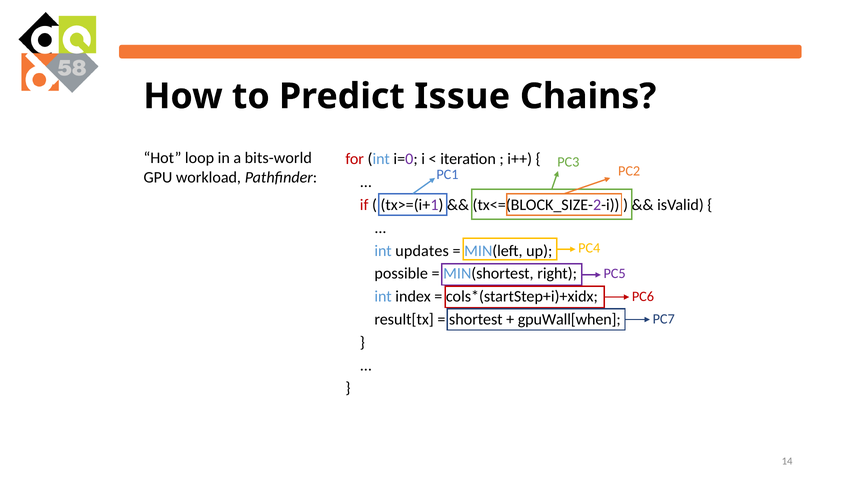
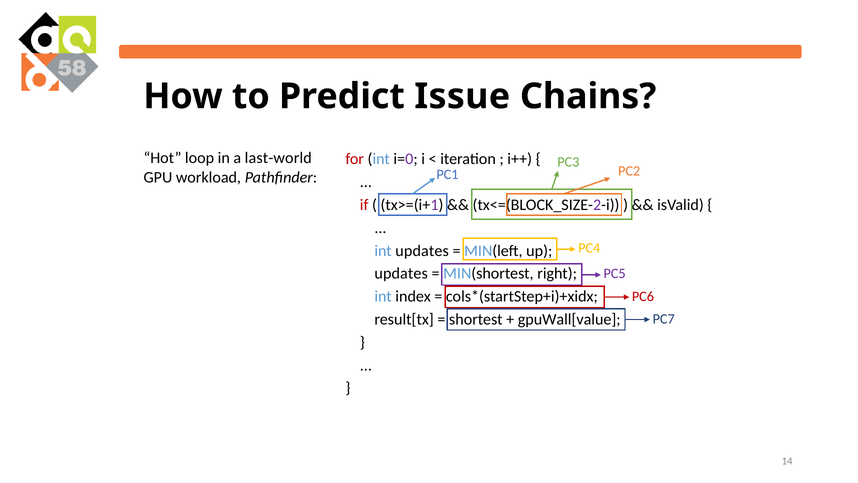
bits-world: bits-world -> last-world
possible at (401, 273): possible -> updates
gpuWall[when: gpuWall[when -> gpuWall[value
